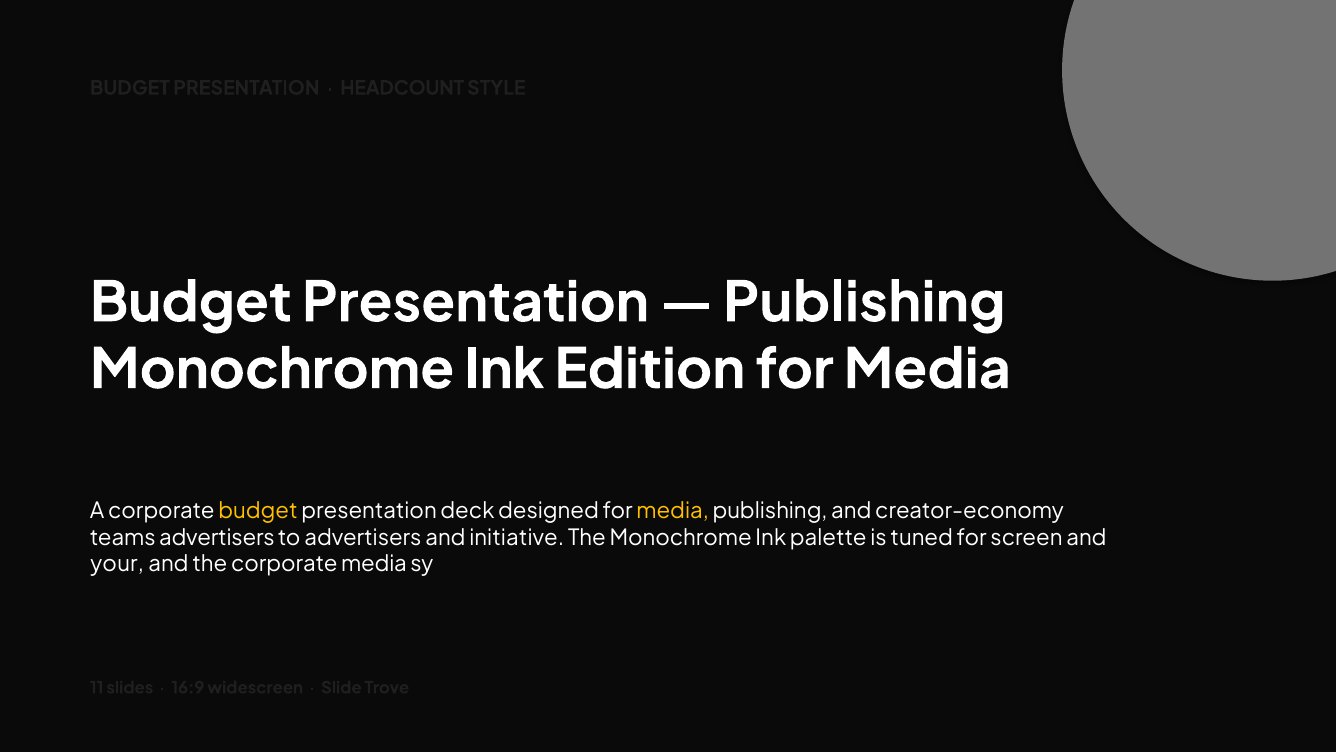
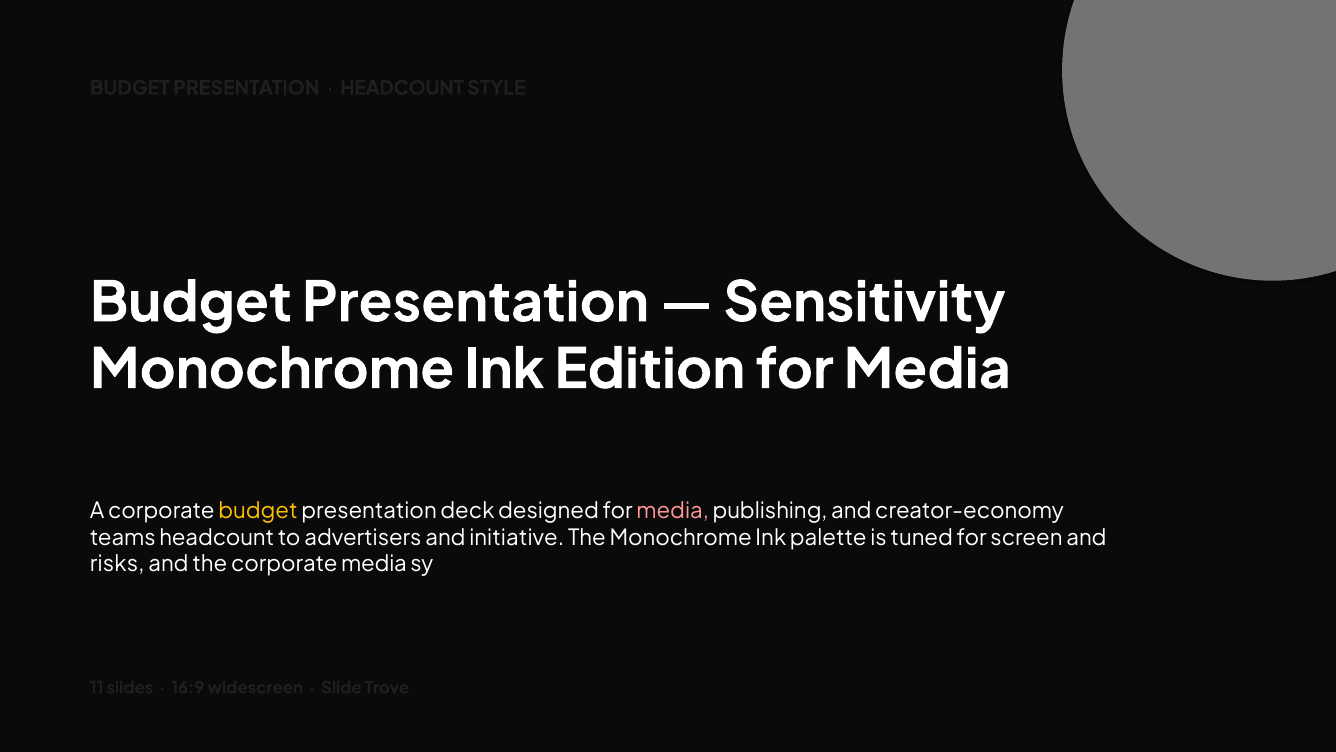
Publishing at (864, 303): Publishing -> Sensitivity
media at (673, 511) colour: yellow -> pink
teams advertisers: advertisers -> headcount
your: your -> risks
